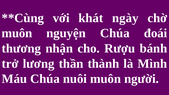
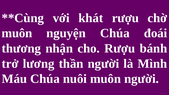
khát ngày: ngày -> rượu
thần thành: thành -> người
